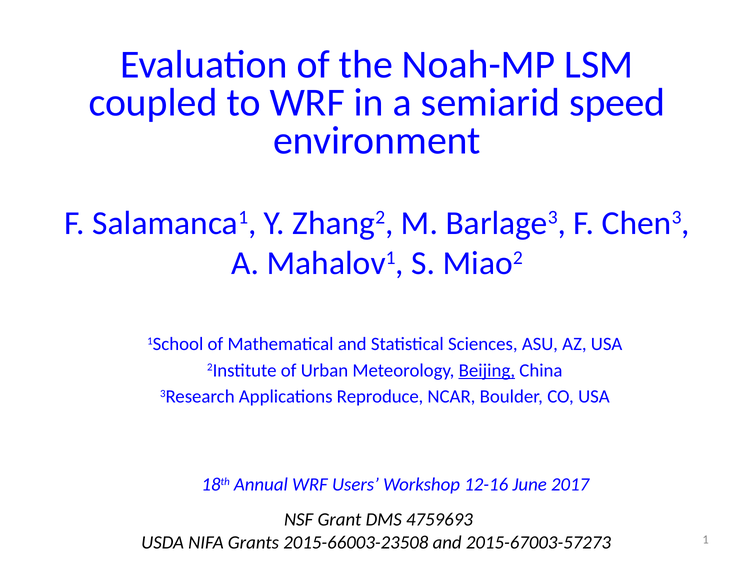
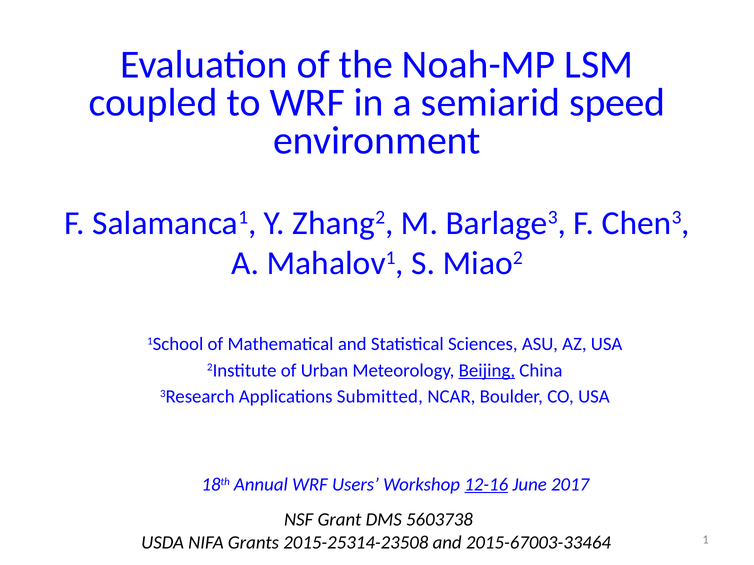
Reproduce: Reproduce -> Submitted
12-16 underline: none -> present
4759693: 4759693 -> 5603738
2015-66003-23508: 2015-66003-23508 -> 2015-25314-23508
2015-67003-57273: 2015-67003-57273 -> 2015-67003-33464
